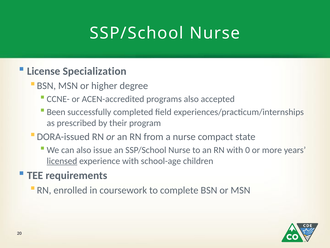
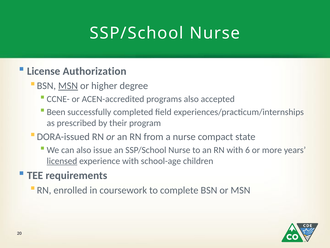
Specialization: Specialization -> Authorization
MSN at (68, 86) underline: none -> present
0: 0 -> 6
